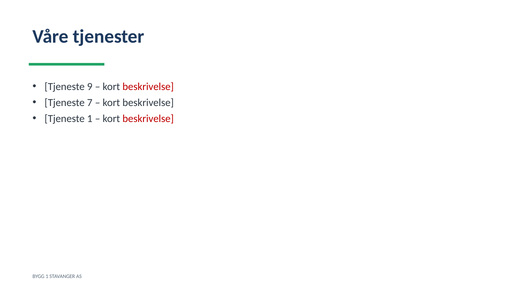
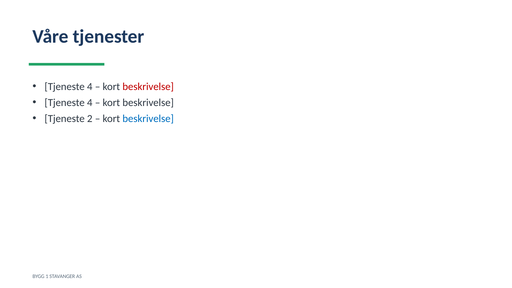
9 at (90, 87): 9 -> 4
7 at (90, 103): 7 -> 4
Tjeneste 1: 1 -> 2
beskrivelse at (148, 119) colour: red -> blue
